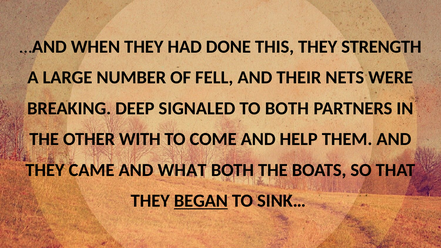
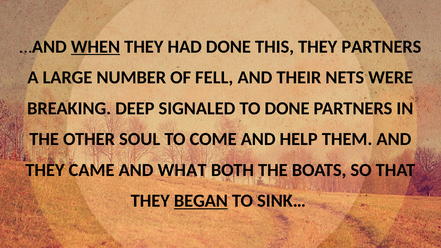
WHEN underline: none -> present
THEY STRENGTH: STRENGTH -> PARTNERS
TO BOTH: BOTH -> DONE
WITH: WITH -> SOUL
